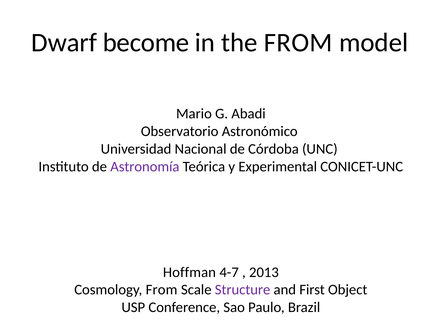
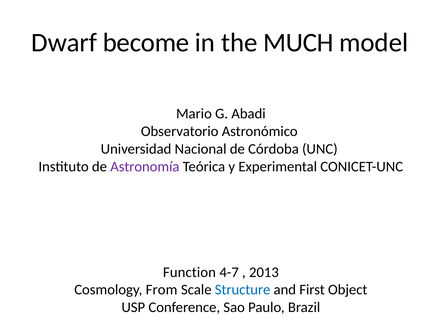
the FROM: FROM -> MUCH
Hoffman: Hoffman -> Function
Structure colour: purple -> blue
